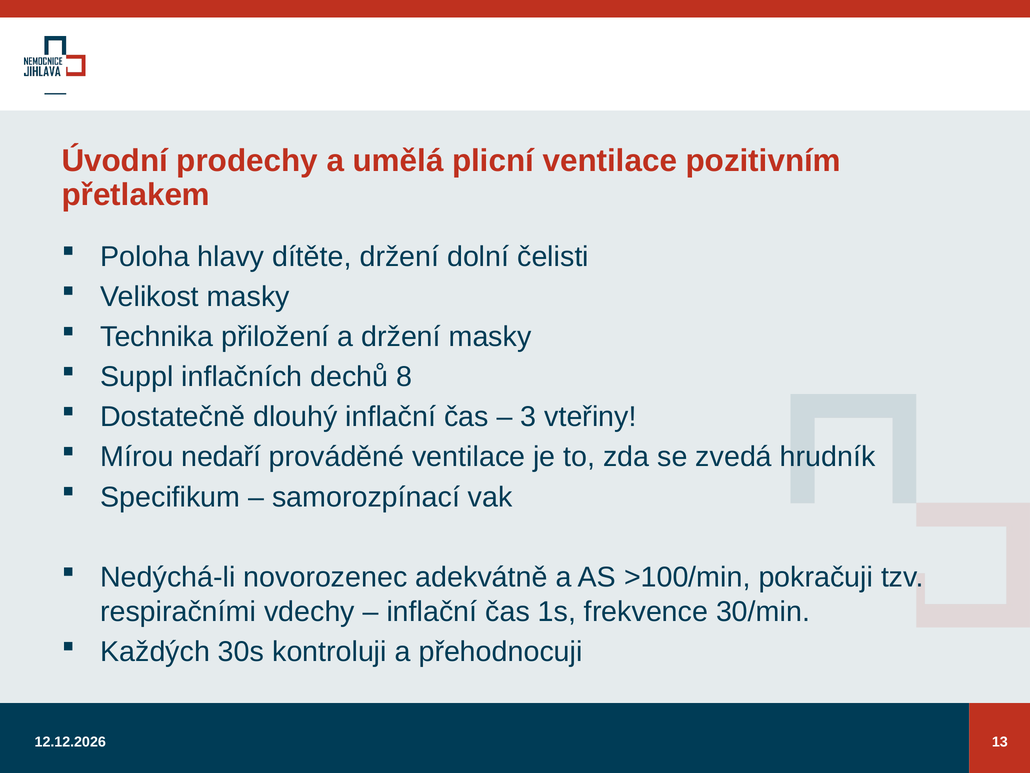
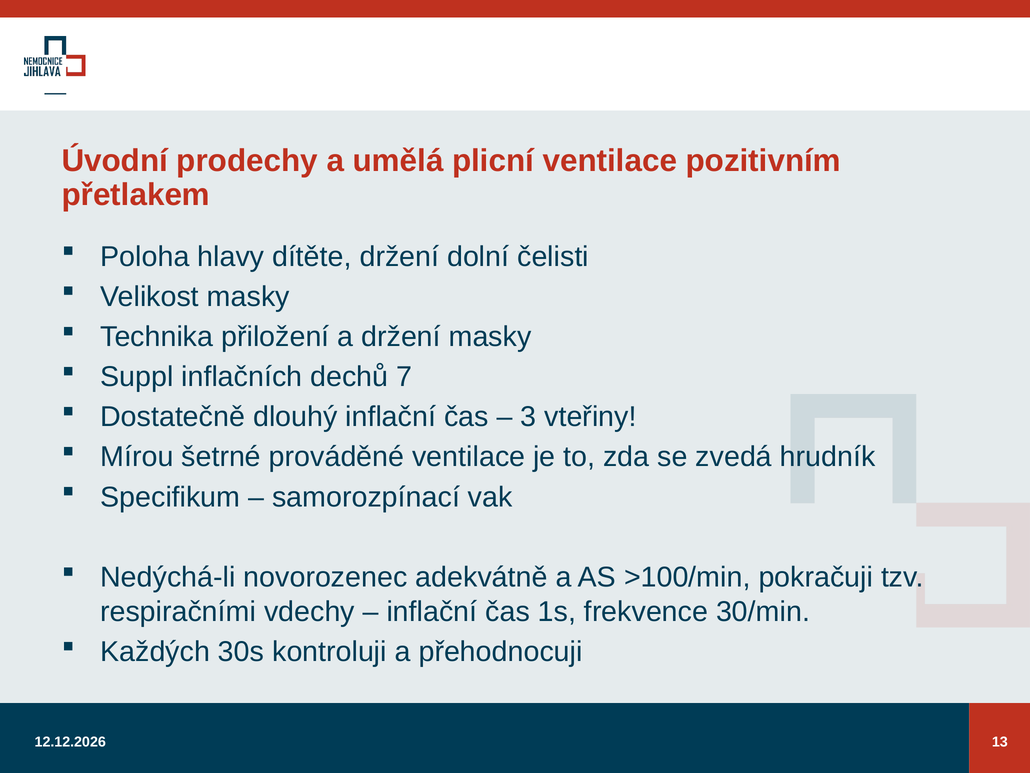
8: 8 -> 7
nedaří: nedaří -> šetrné
